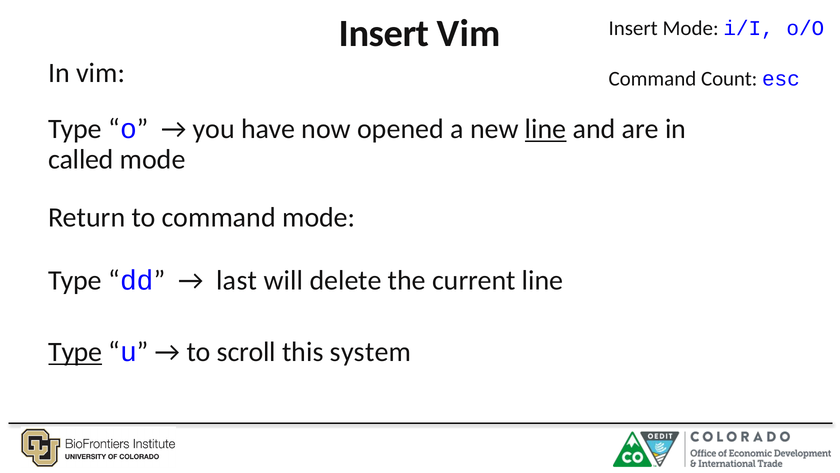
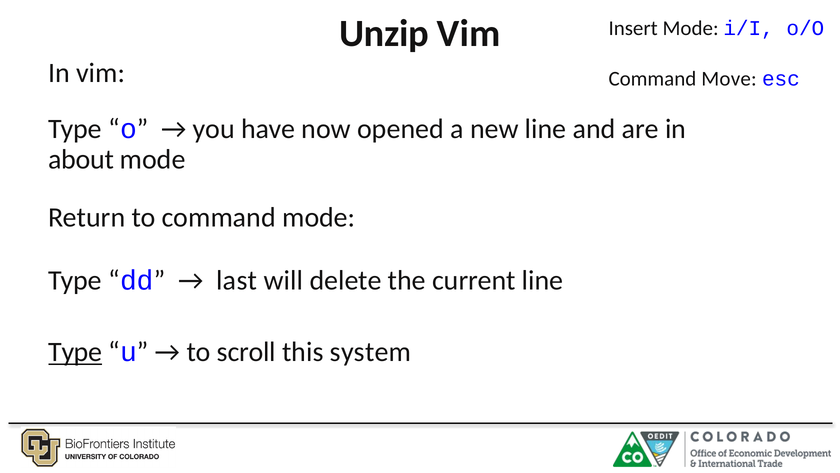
Insert at (384, 33): Insert -> Unzip
Count: Count -> Move
line at (546, 129) underline: present -> none
called: called -> about
